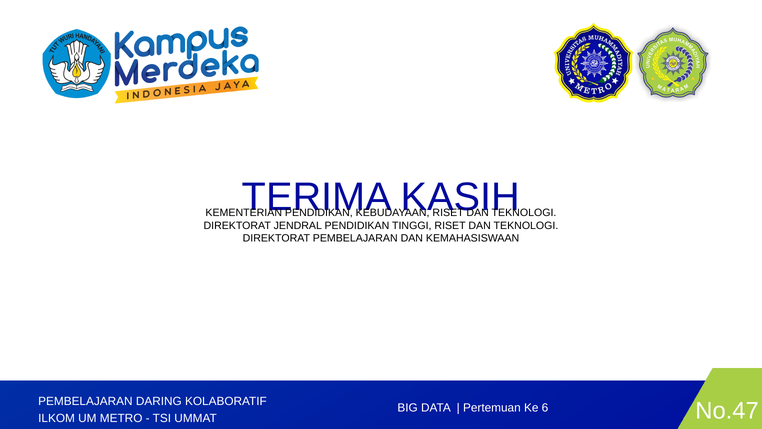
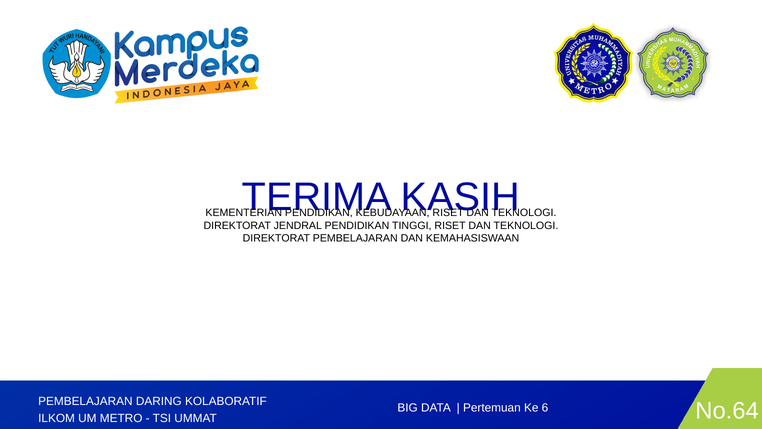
No.47: No.47 -> No.64
